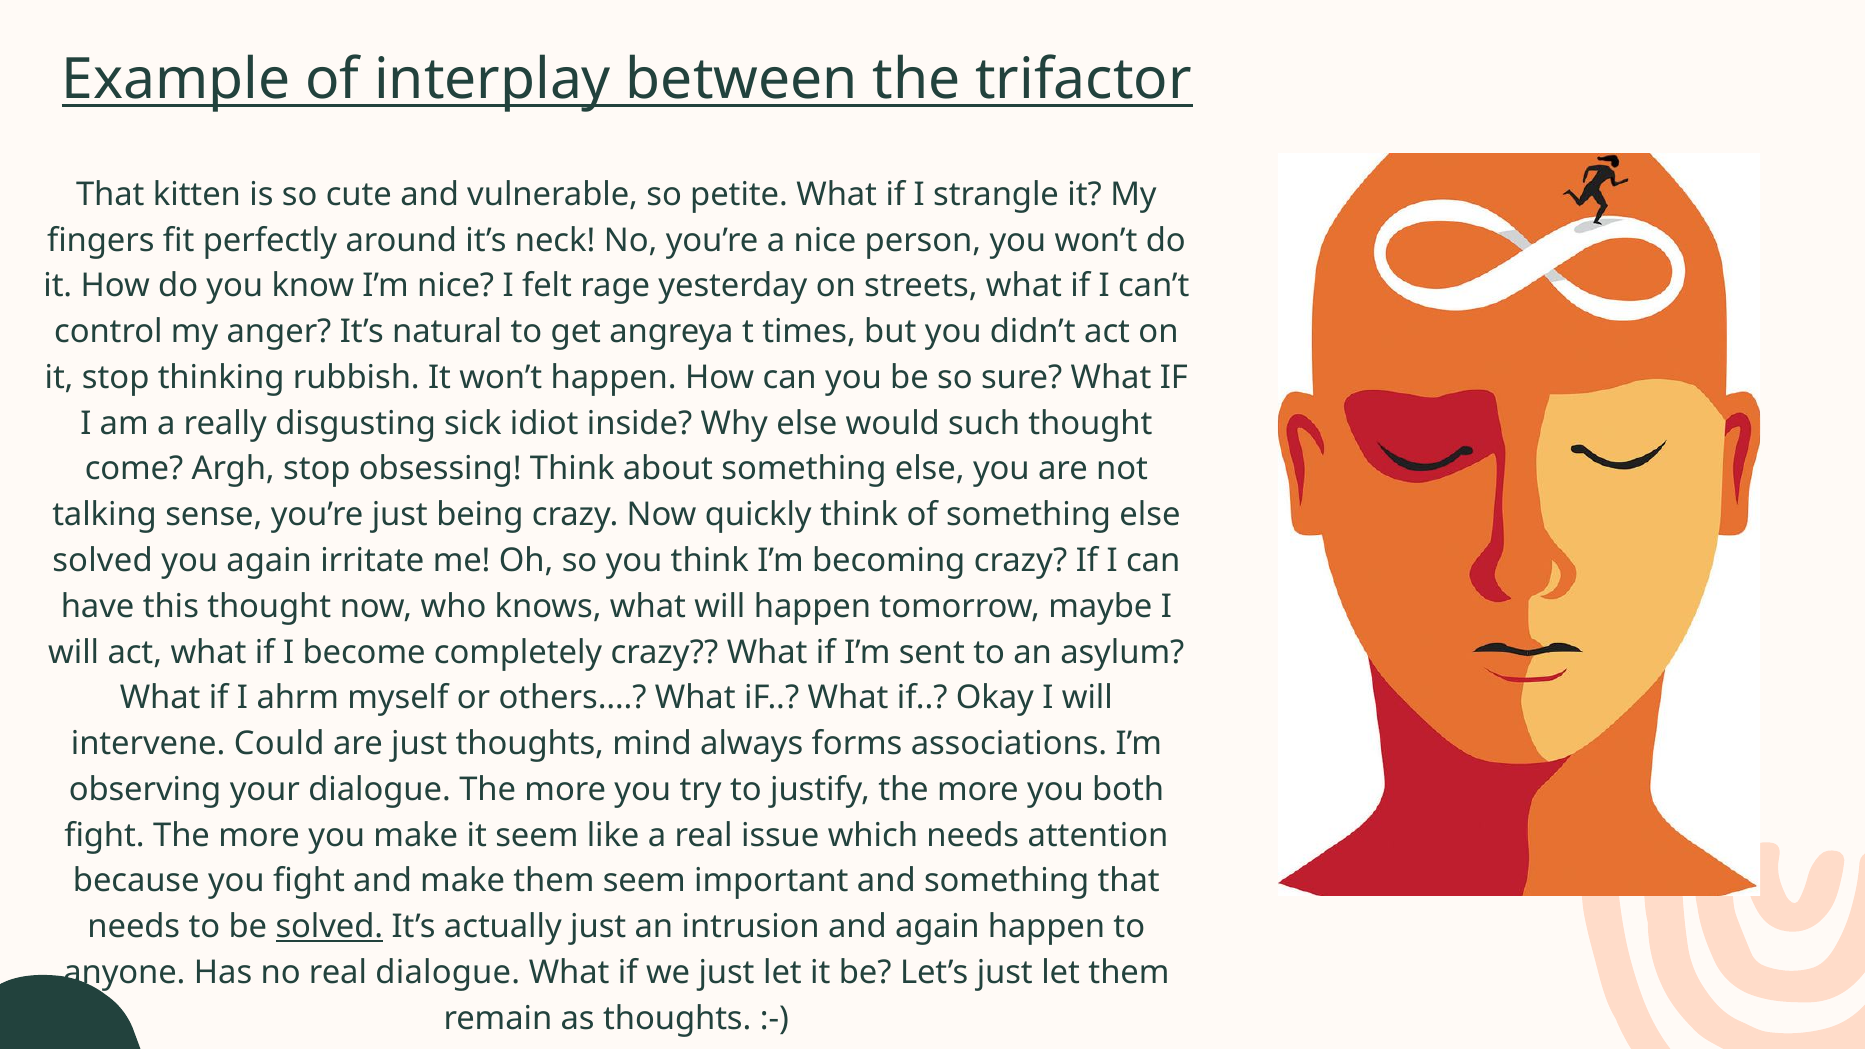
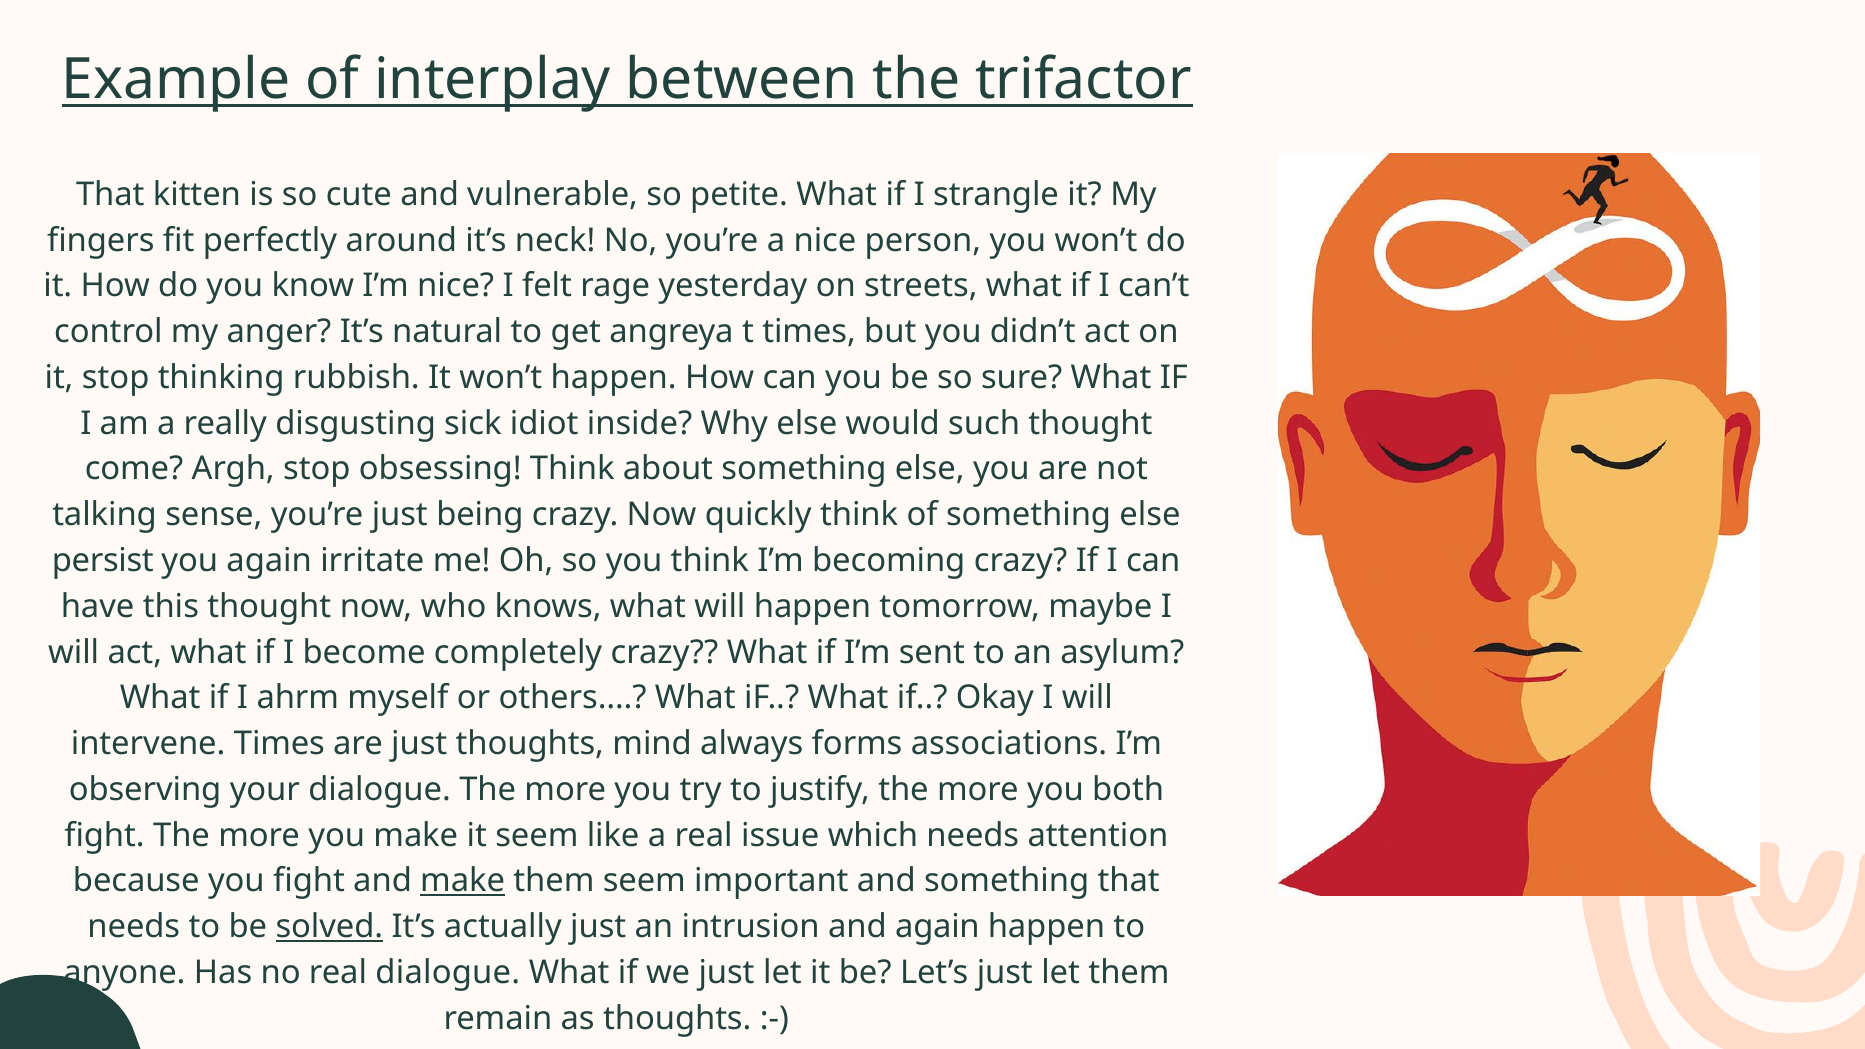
solved at (103, 561): solved -> persist
intervene Could: Could -> Times
make at (463, 881) underline: none -> present
